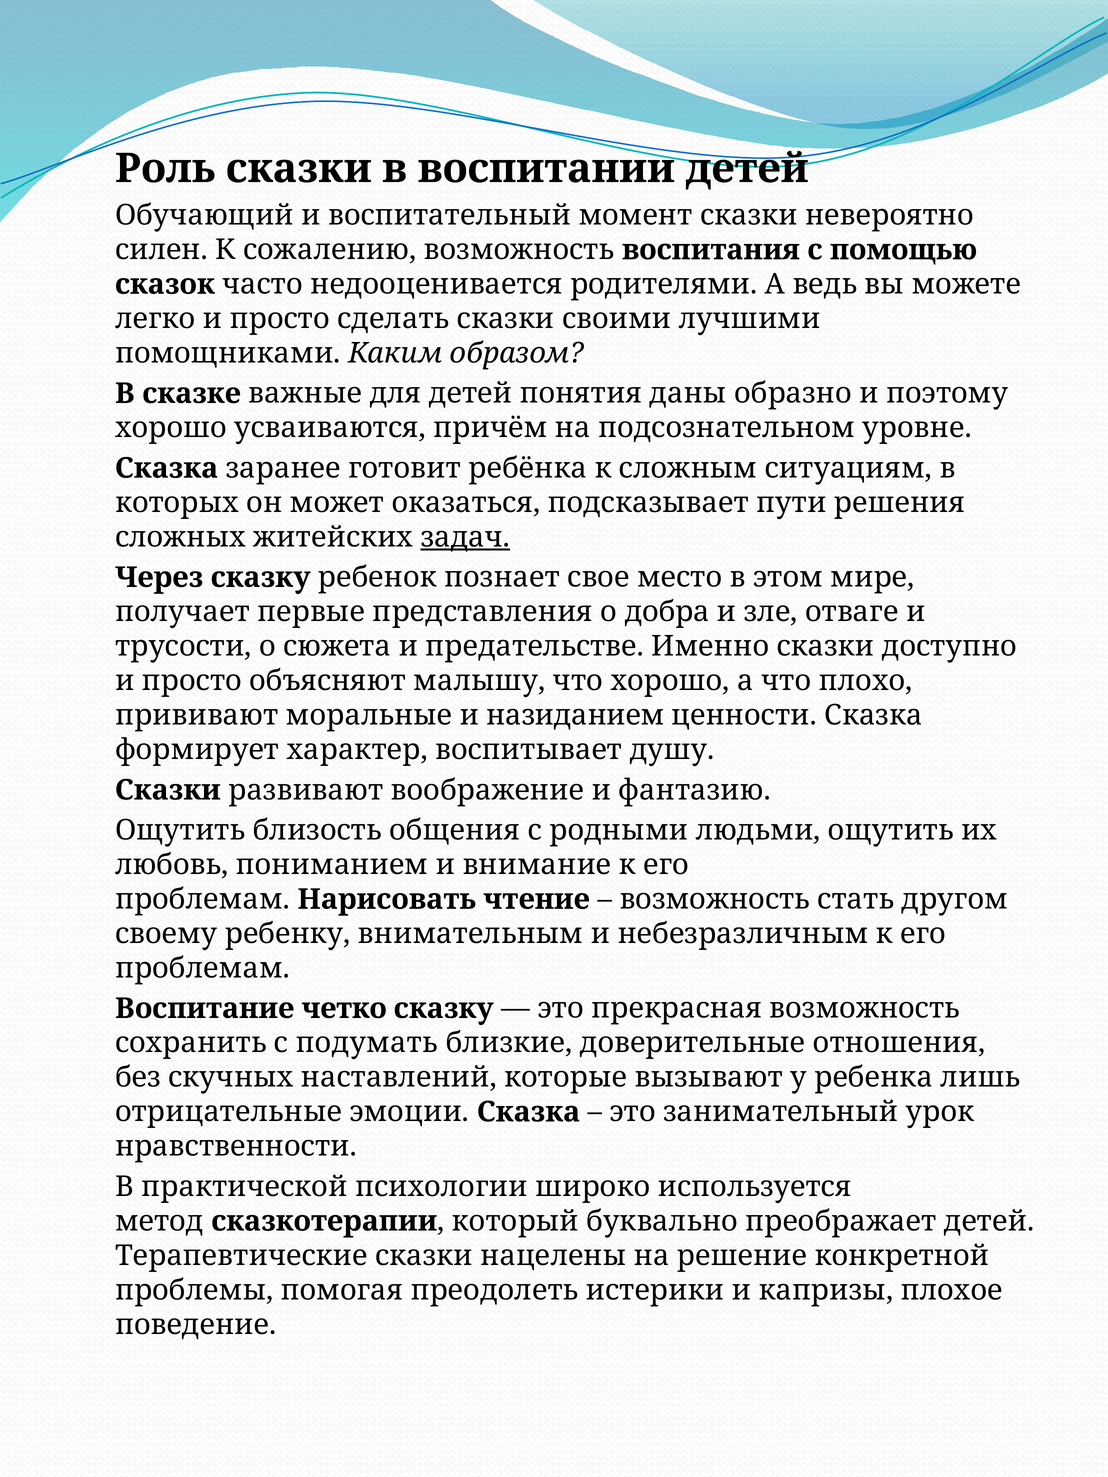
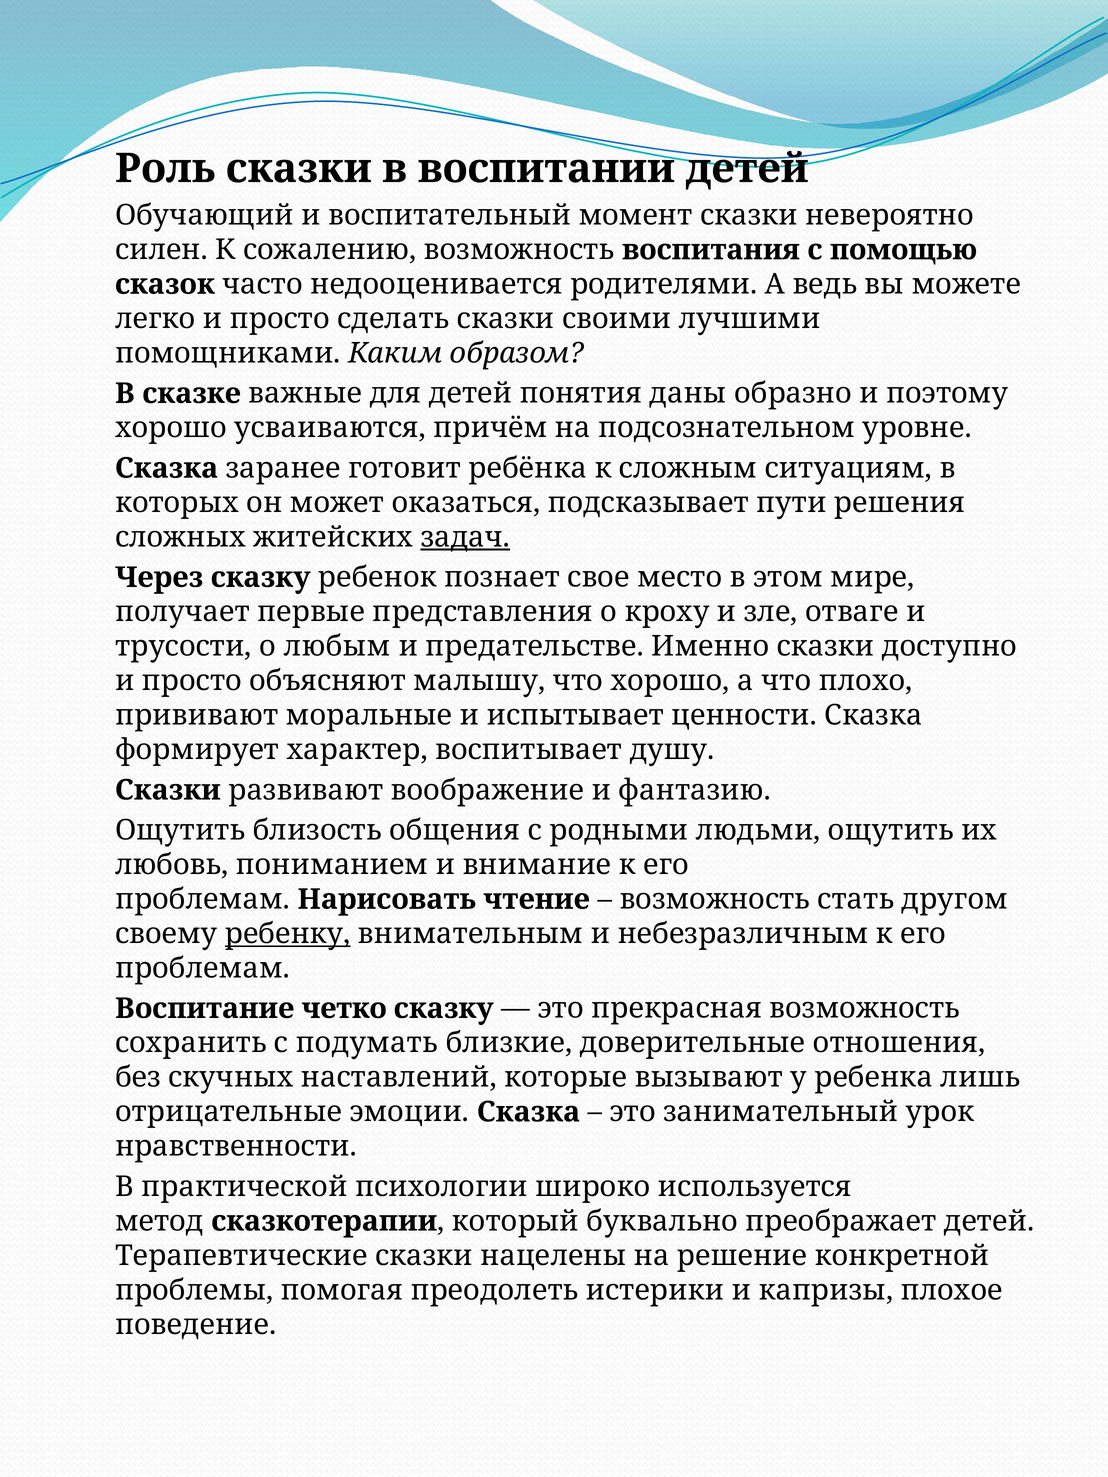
добра: добра -> кроху
сюжета: сюжета -> любым
назиданием: назиданием -> испытывает
ребенку underline: none -> present
